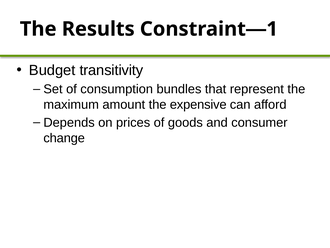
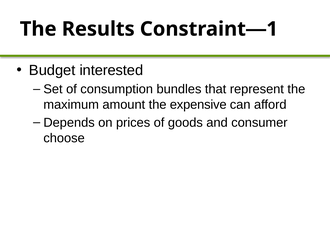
transitivity: transitivity -> interested
change: change -> choose
